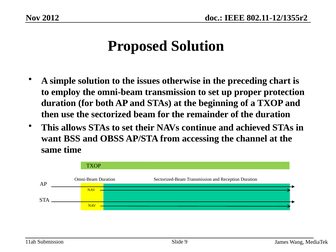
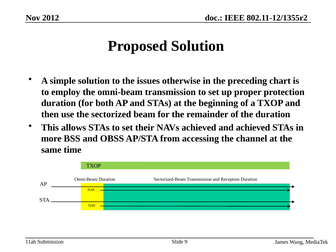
NAVs continue: continue -> achieved
want: want -> more
